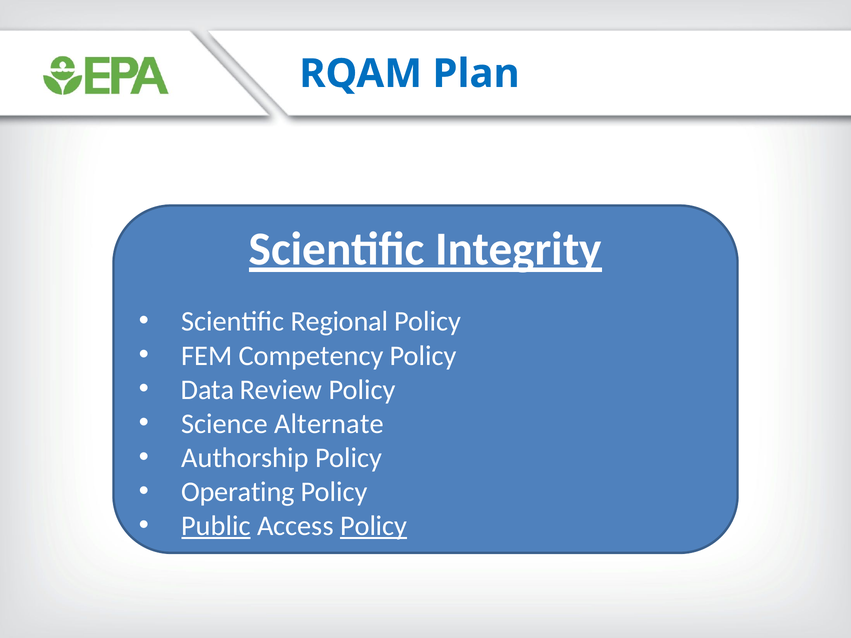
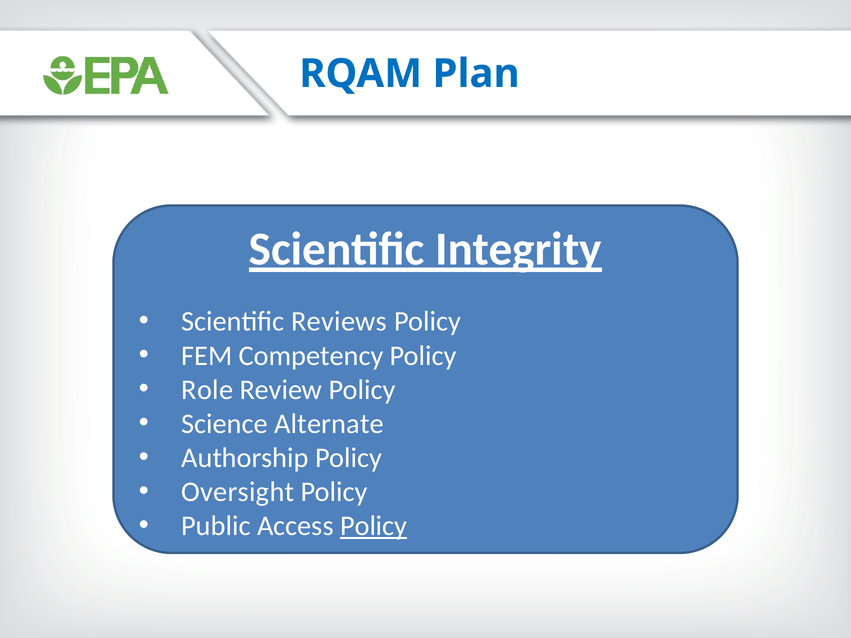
Regional: Regional -> Reviews
Data: Data -> Role
Operating: Operating -> Oversight
Public underline: present -> none
